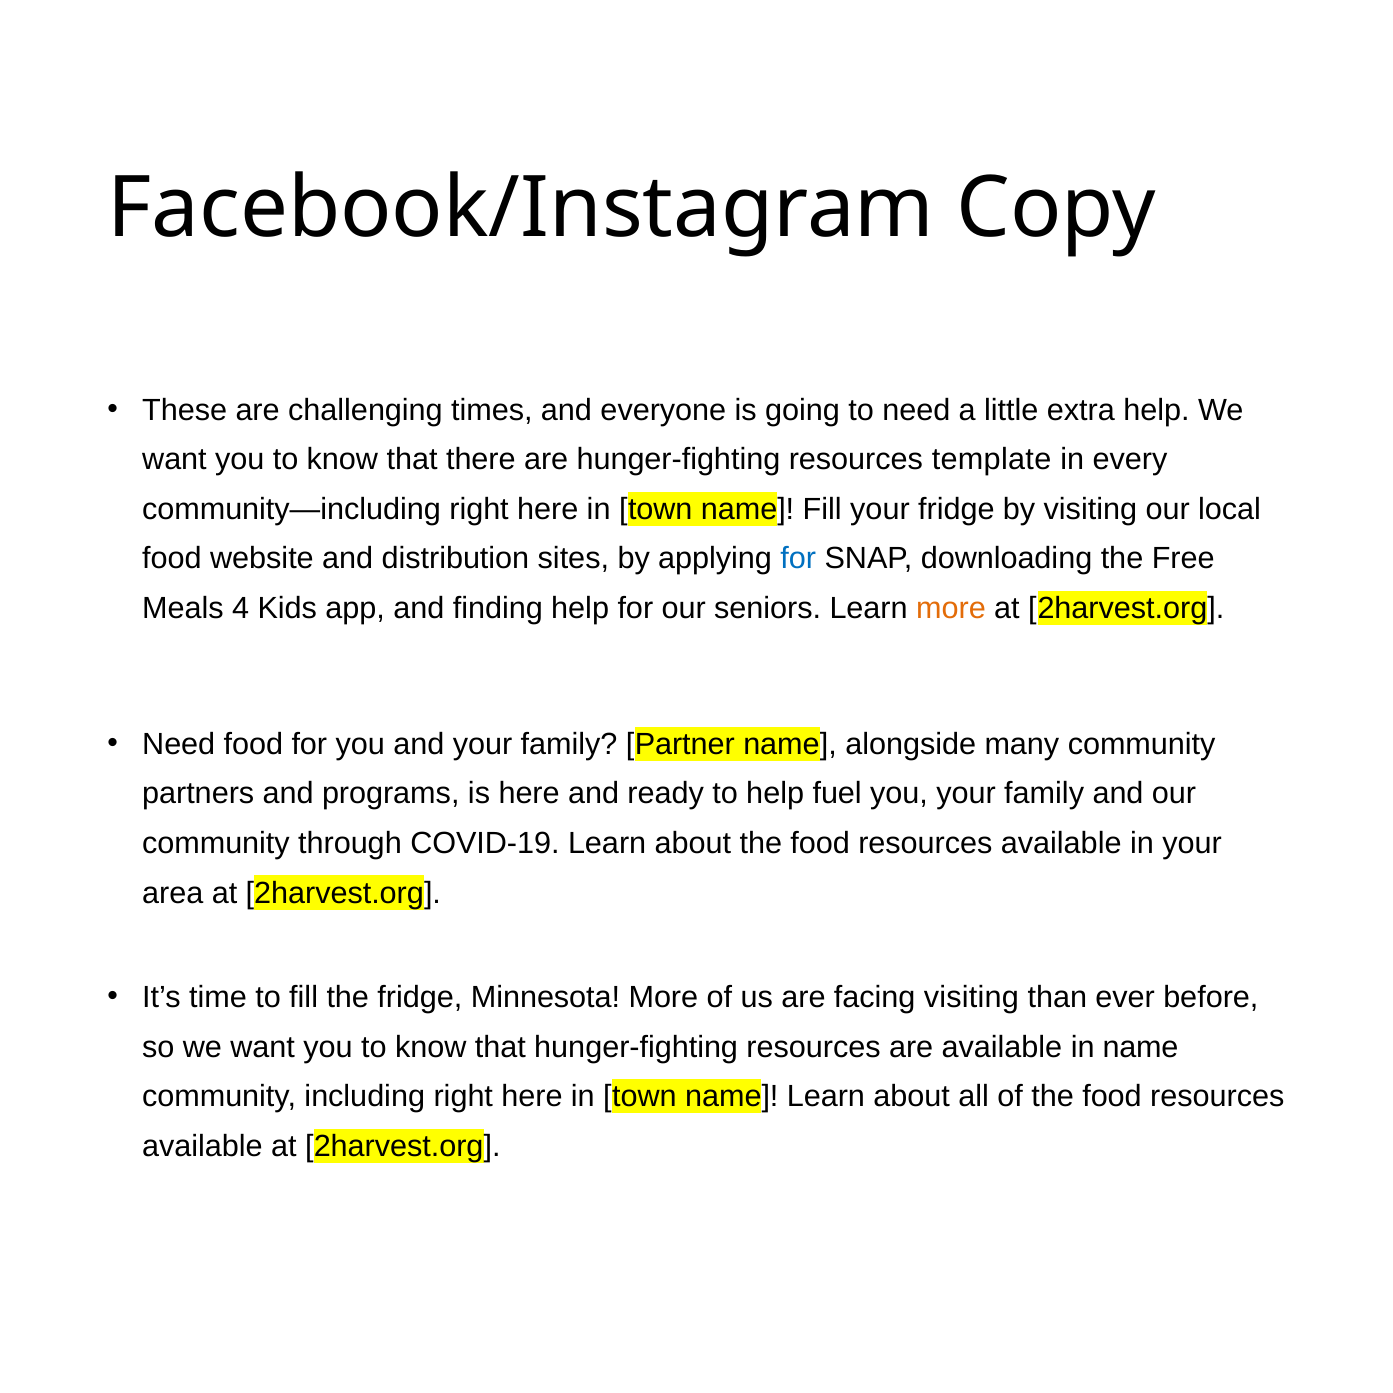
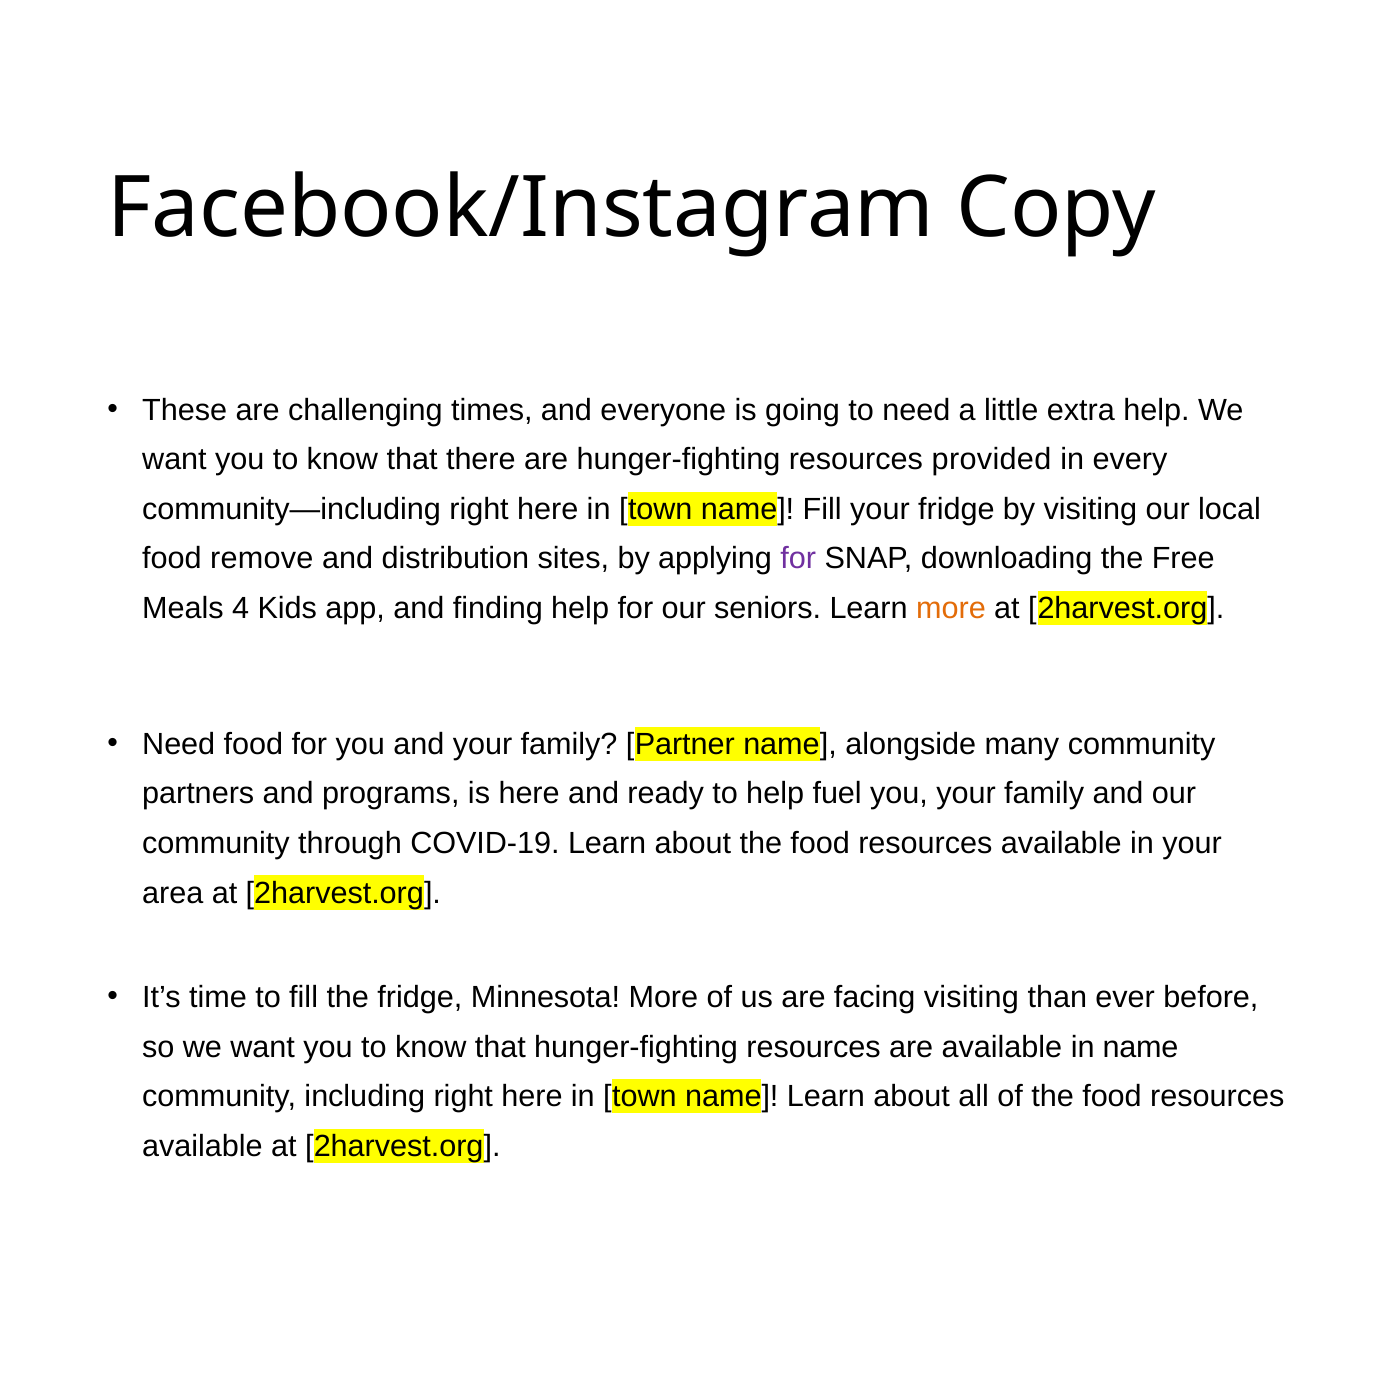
template: template -> provided
website: website -> remove
for at (798, 559) colour: blue -> purple
